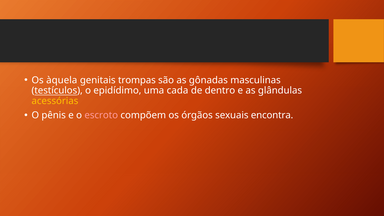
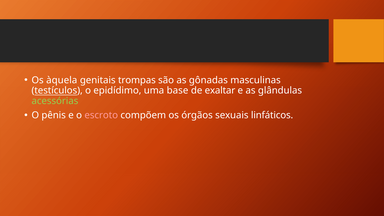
cada: cada -> base
dentro: dentro -> exaltar
acessórias colour: yellow -> light green
encontra: encontra -> linfáticos
